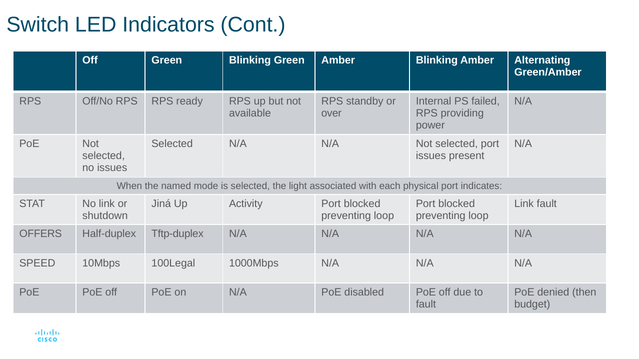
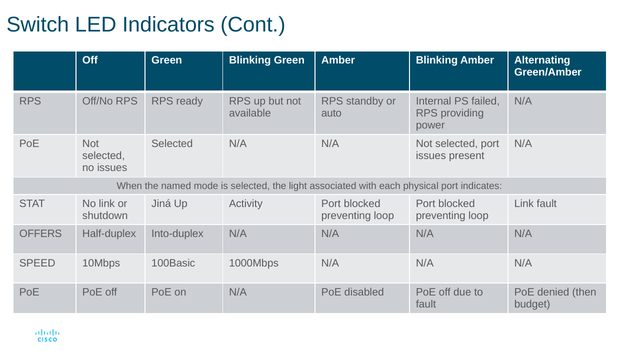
over: over -> auto
Tftp-duplex: Tftp-duplex -> Into-duplex
100Legal: 100Legal -> 100Basic
